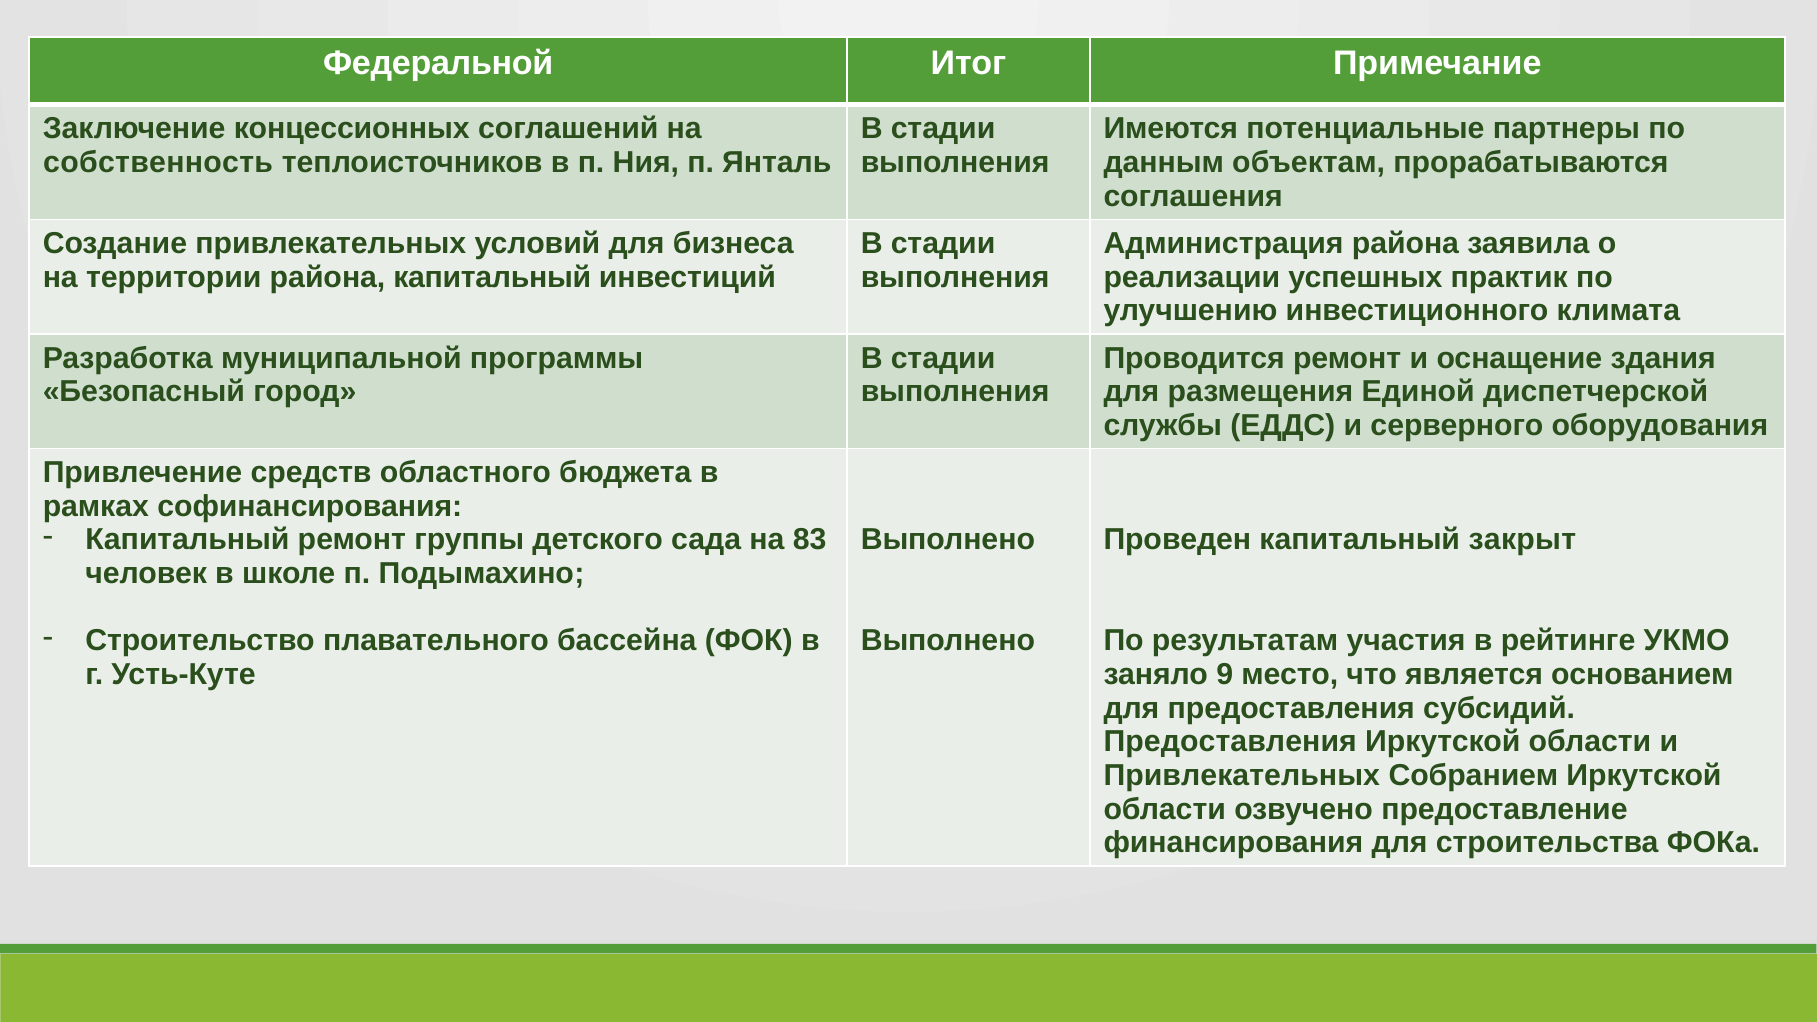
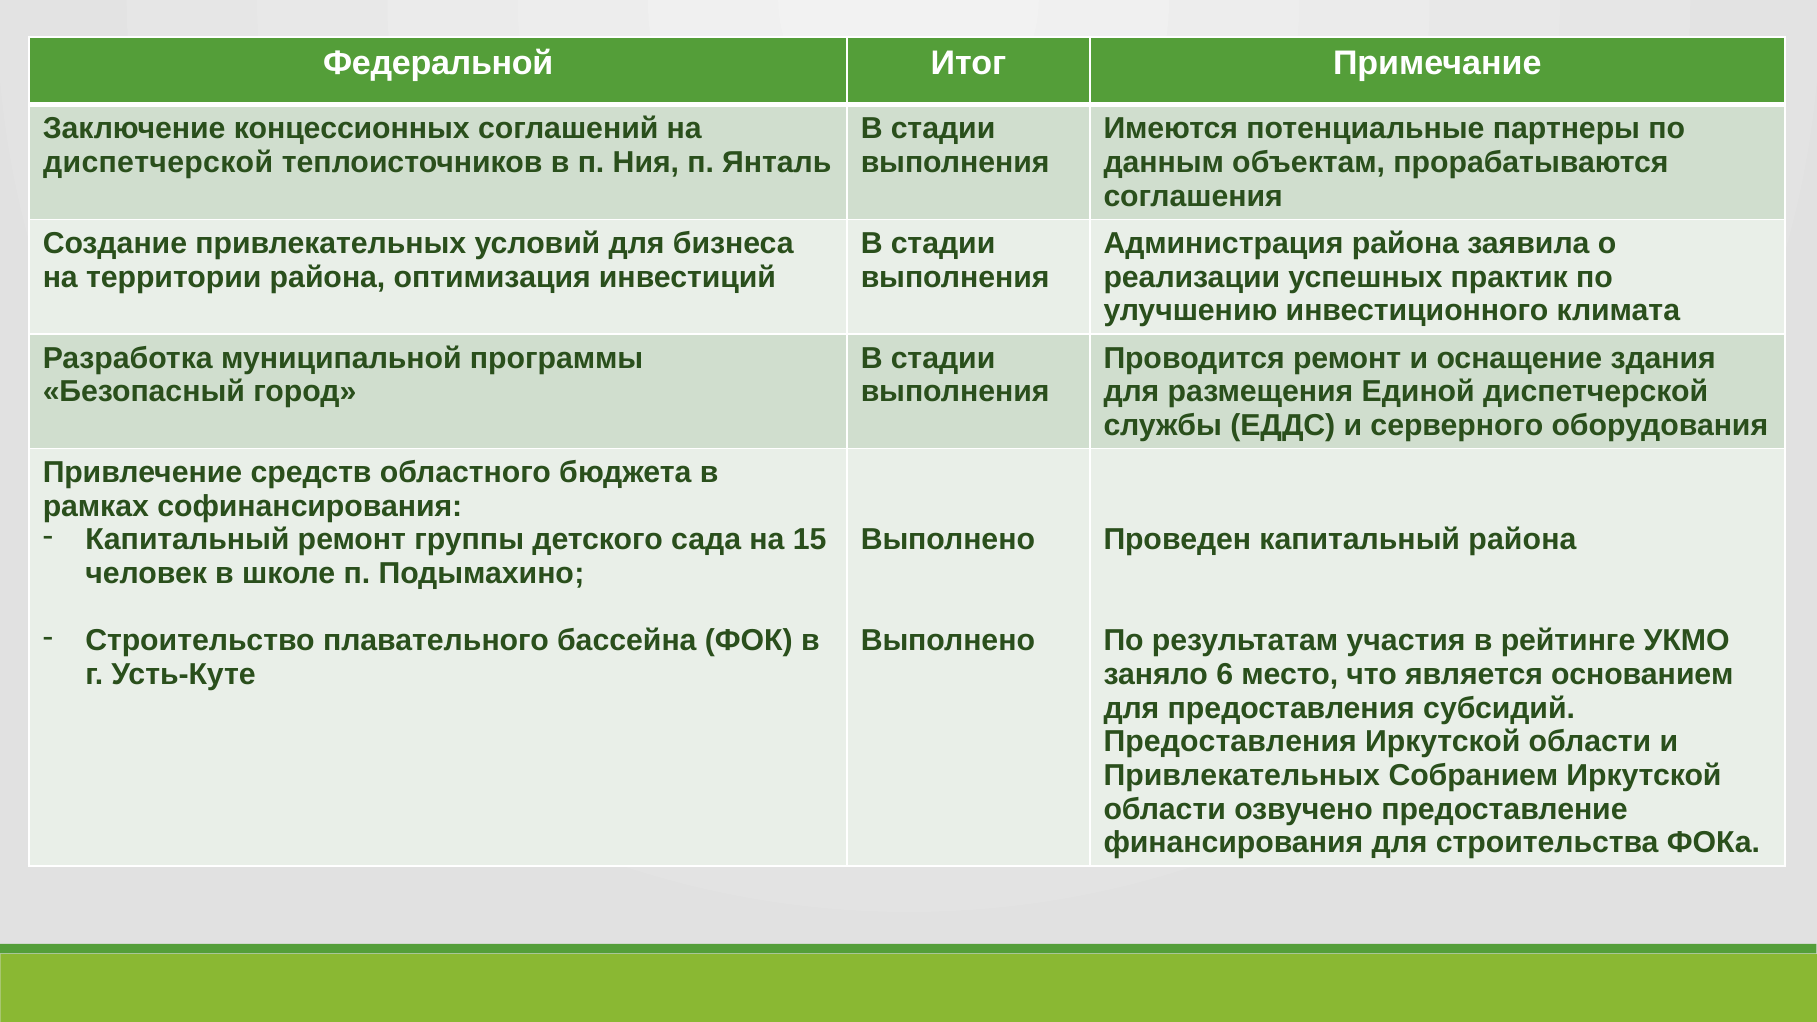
собственность at (158, 163): собственность -> диспетчерской
района капитальный: капитальный -> оптимизация
83: 83 -> 15
капитальный закрыт: закрыт -> района
9: 9 -> 6
